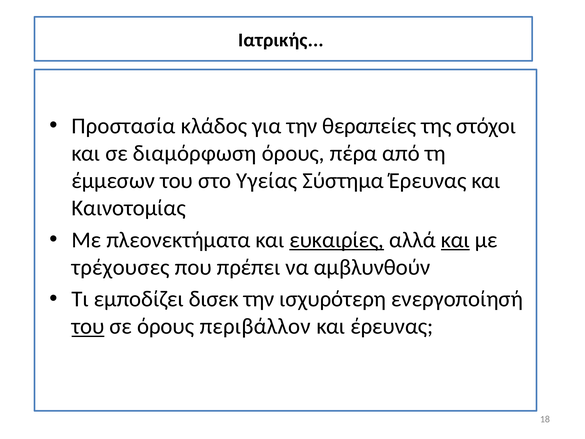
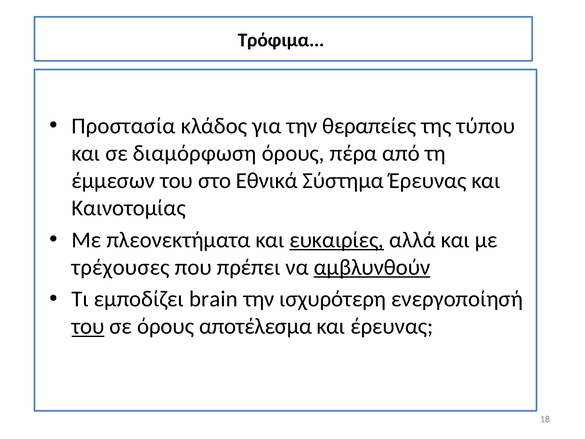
Ιατρικής: Ιατρικής -> Tρόφιμα
στόχοι: στόχοι -> τύπου
Υγείας: Υγείας -> Εθνικά
και at (455, 240) underline: present -> none
αμβλυνθούν underline: none -> present
δισεκ: δισεκ -> brain
περιβάλλον: περιβάλλον -> αποτέλεσμα
